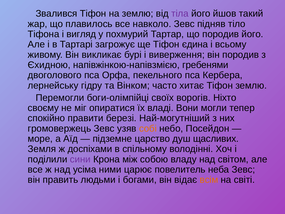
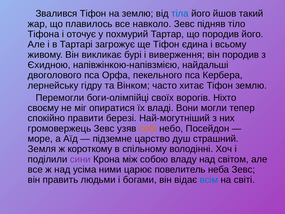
тіла colour: purple -> blue
вигляд: вигляд -> оточує
гребенями: гребенями -> найдальші
щасливих: щасливих -> страшний
доспіхами: доспіхами -> короткому
всім colour: orange -> blue
